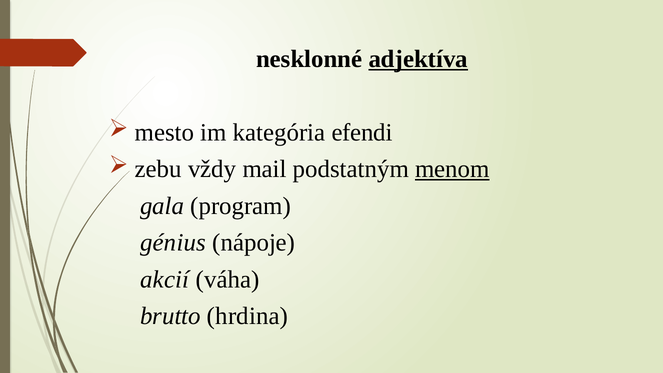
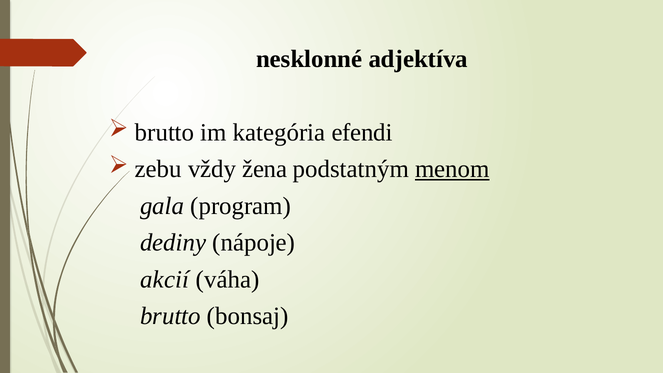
adjektíva underline: present -> none
mesto at (165, 132): mesto -> brutto
mail: mail -> žena
génius: génius -> dediny
hrdina: hrdina -> bonsaj
